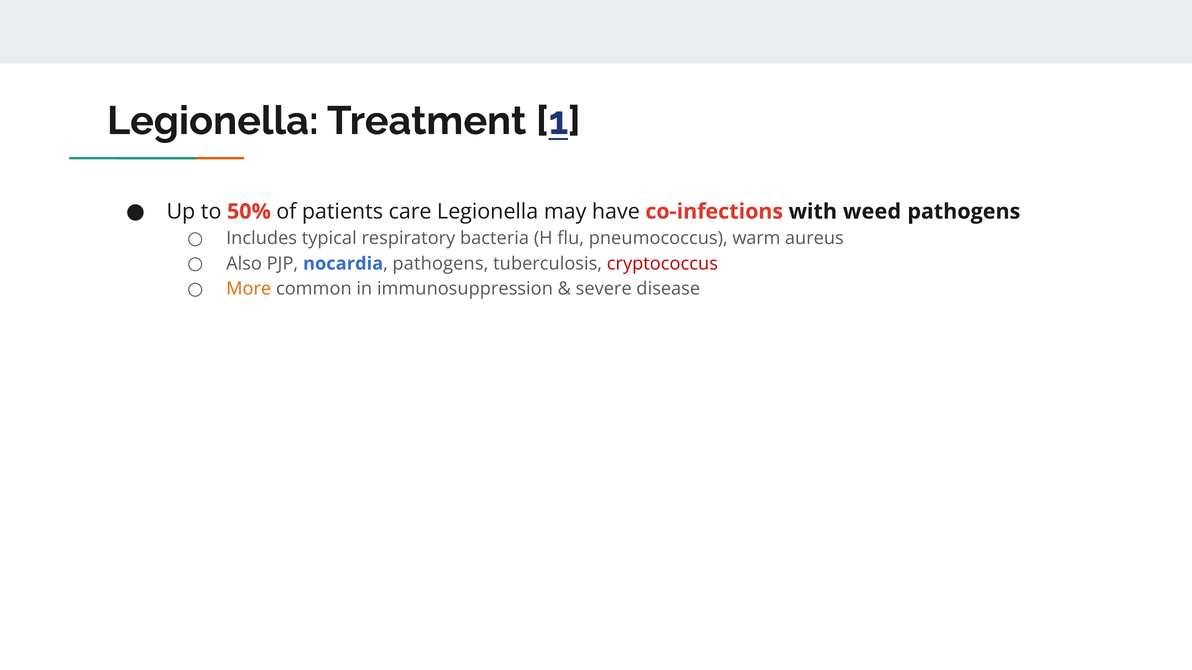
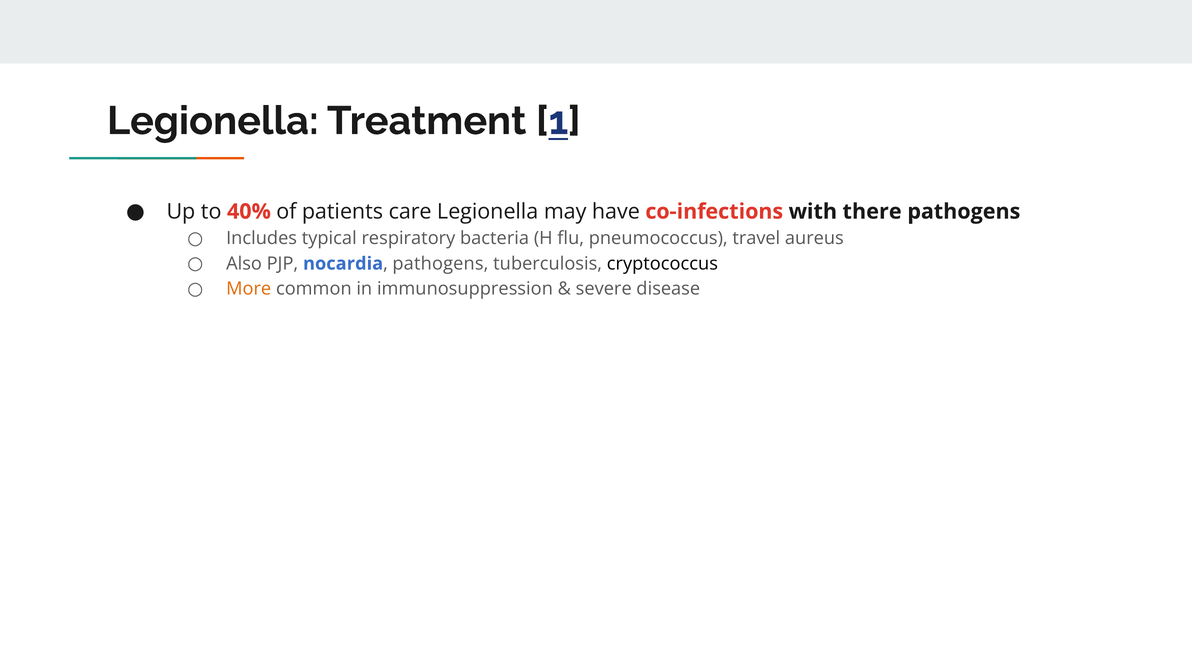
50%: 50% -> 40%
weed: weed -> there
warm: warm -> travel
cryptococcus colour: red -> black
